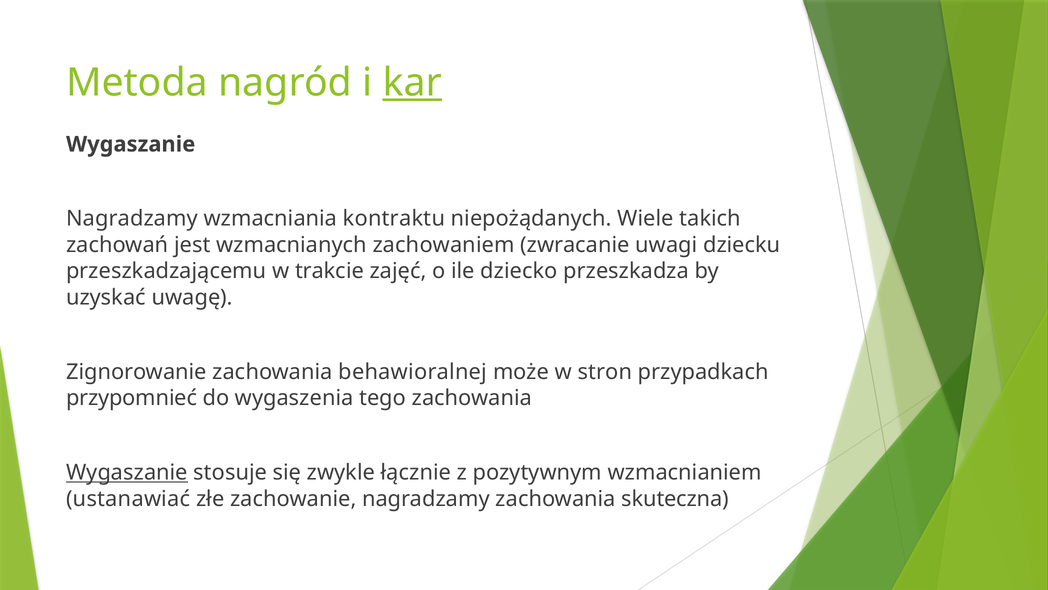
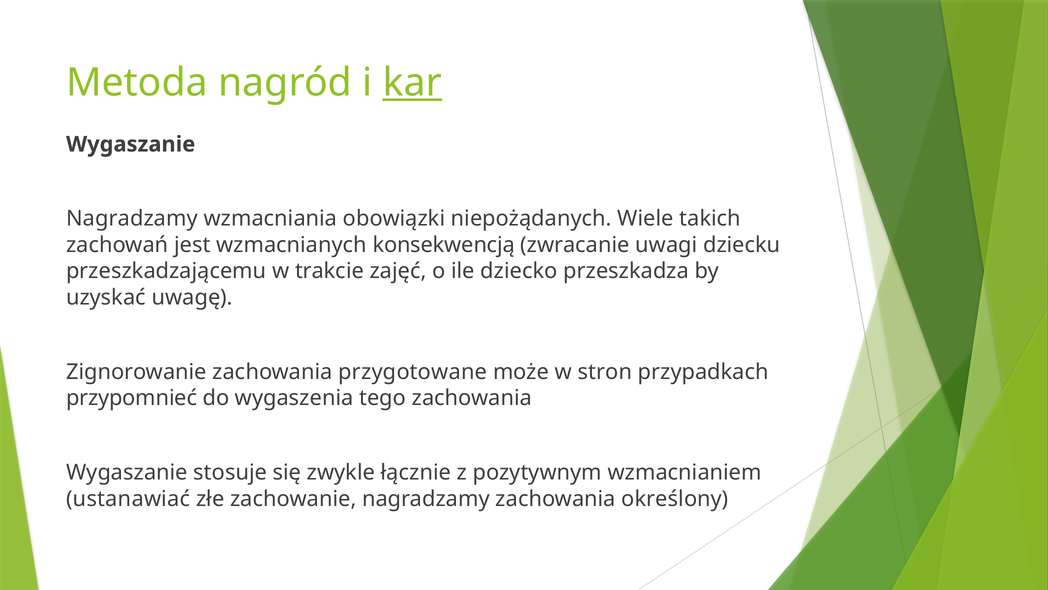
kontraktu: kontraktu -> obowiązki
zachowaniem: zachowaniem -> konsekwencją
behawioralnej: behawioralnej -> przygotowane
Wygaszanie at (127, 472) underline: present -> none
skuteczna: skuteczna -> określony
